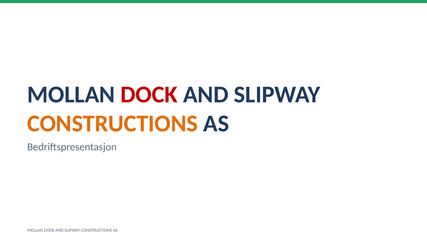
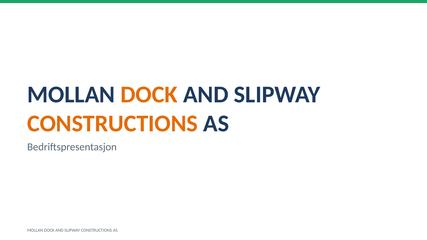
DOCK at (149, 95) colour: red -> orange
